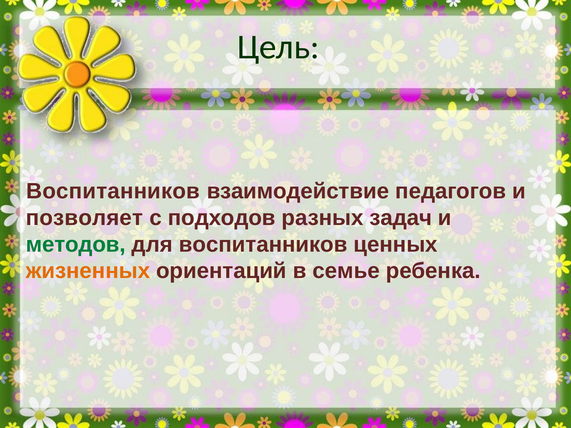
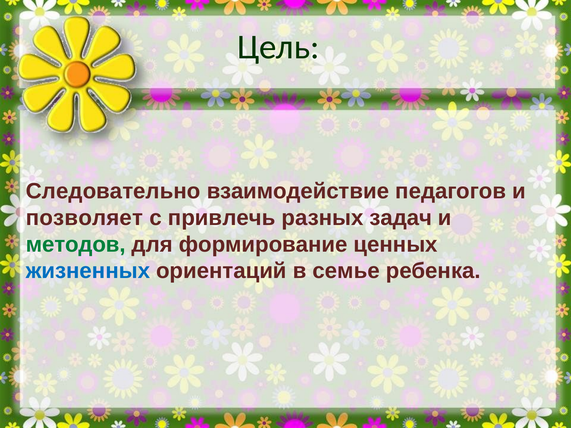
Воспитанников at (113, 191): Воспитанников -> Следовательно
подходов: подходов -> привлечь
для воспитанников: воспитанников -> формирование
жизненных colour: orange -> blue
